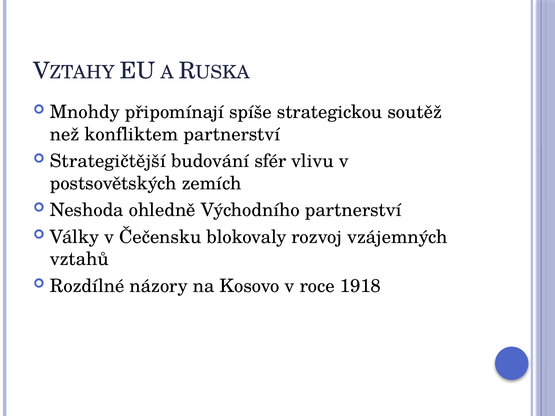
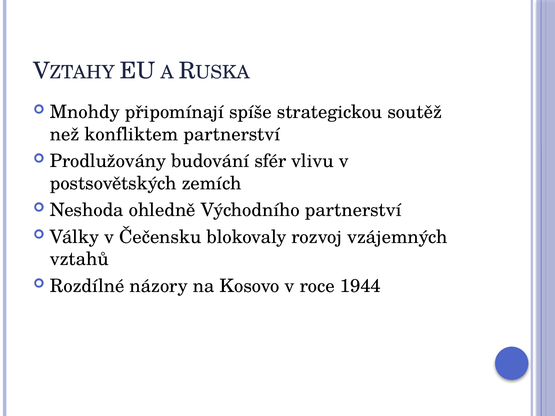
Strategičtější: Strategičtější -> Prodlužovány
1918: 1918 -> 1944
